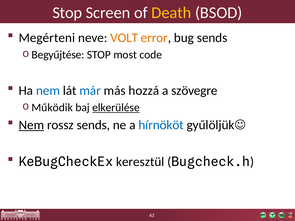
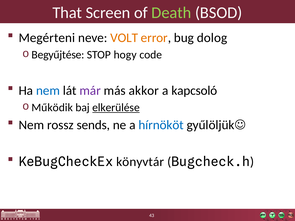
Stop at (67, 13): Stop -> That
Death colour: yellow -> light green
bug sends: sends -> dolog
most: most -> hogy
már colour: blue -> purple
hozzá: hozzá -> akkor
szövegre: szövegre -> kapcsoló
Nem at (31, 125) underline: present -> none
keresztül: keresztül -> könyvtár
